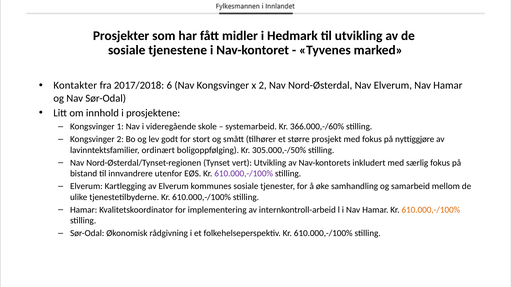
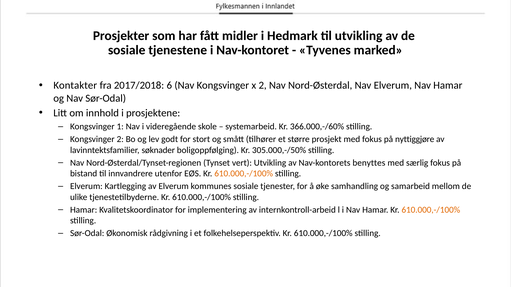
ordinært: ordinært -> søknader
inkludert: inkludert -> benyttes
610.000,-/100% at (244, 174) colour: purple -> orange
